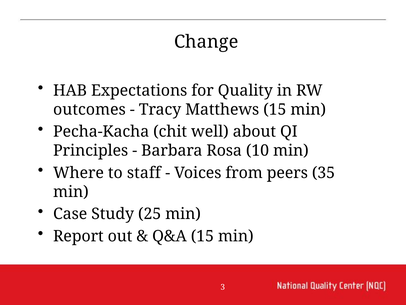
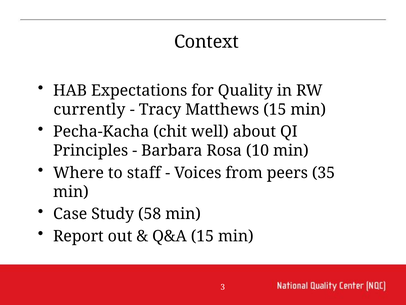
Change: Change -> Context
outcomes: outcomes -> currently
25: 25 -> 58
